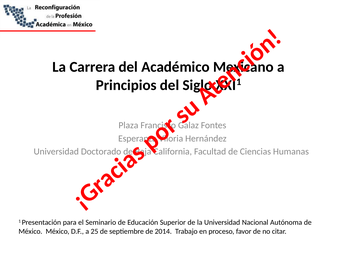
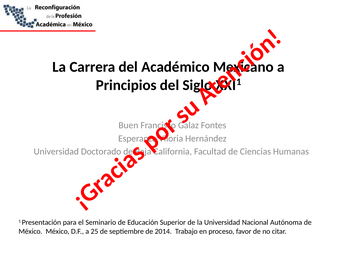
Plaza: Plaza -> Buen
